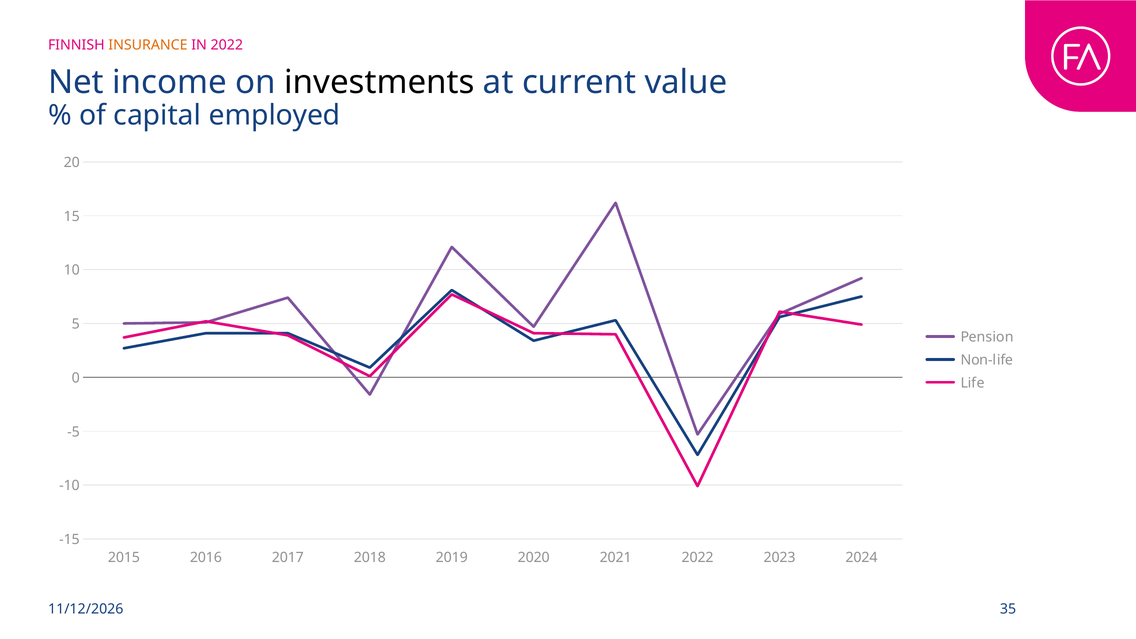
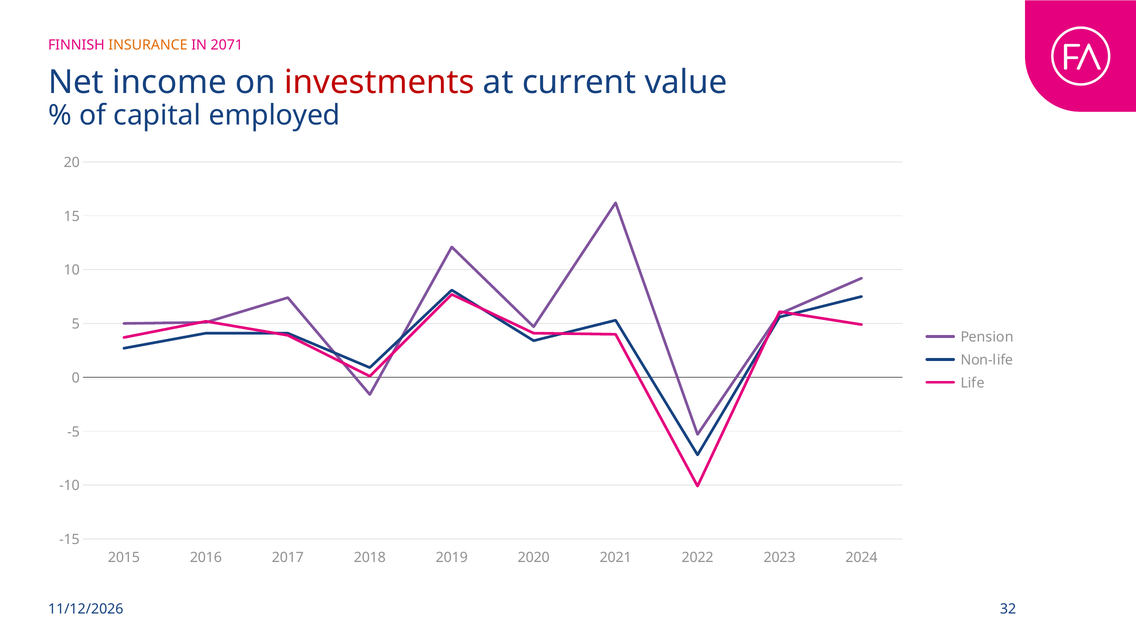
IN 2022: 2022 -> 2071
investments colour: black -> red
35: 35 -> 32
